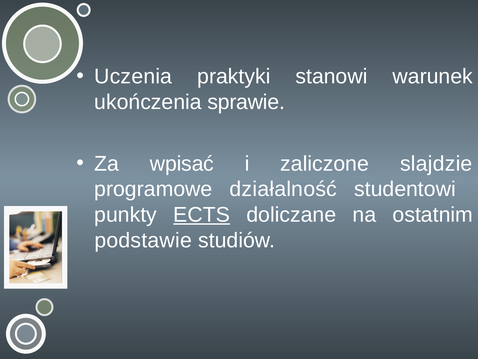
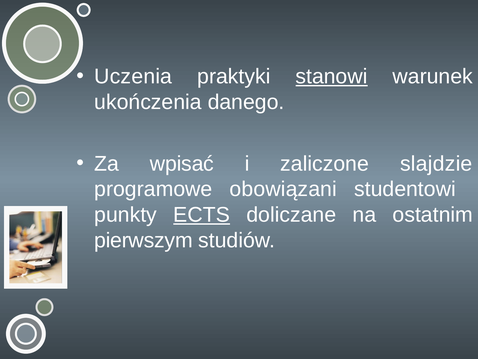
stanowi underline: none -> present
sprawie: sprawie -> danego
działalność: działalność -> obowiązani
podstawie: podstawie -> pierwszym
